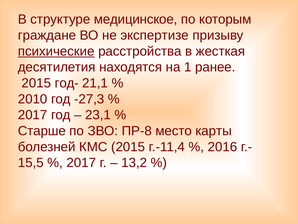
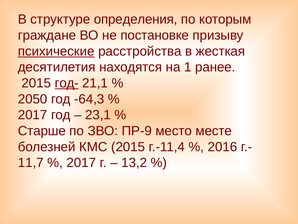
медицинское: медицинское -> определения
экспертизе: экспертизе -> постановке
год- underline: none -> present
2010: 2010 -> 2050
-27,3: -27,3 -> -64,3
ПР-8: ПР-8 -> ПР-9
карты: карты -> месте
15,5: 15,5 -> 11,7
